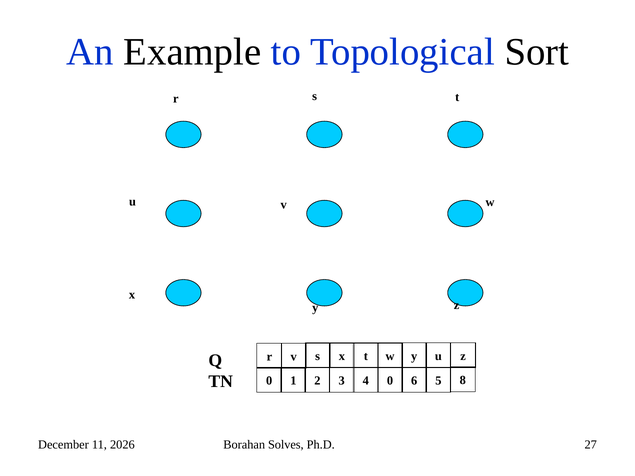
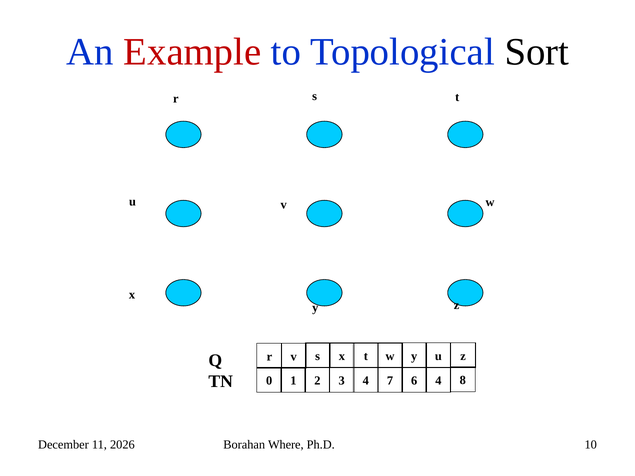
Example colour: black -> red
4 0: 0 -> 7
6 5: 5 -> 4
Solves: Solves -> Where
27: 27 -> 10
